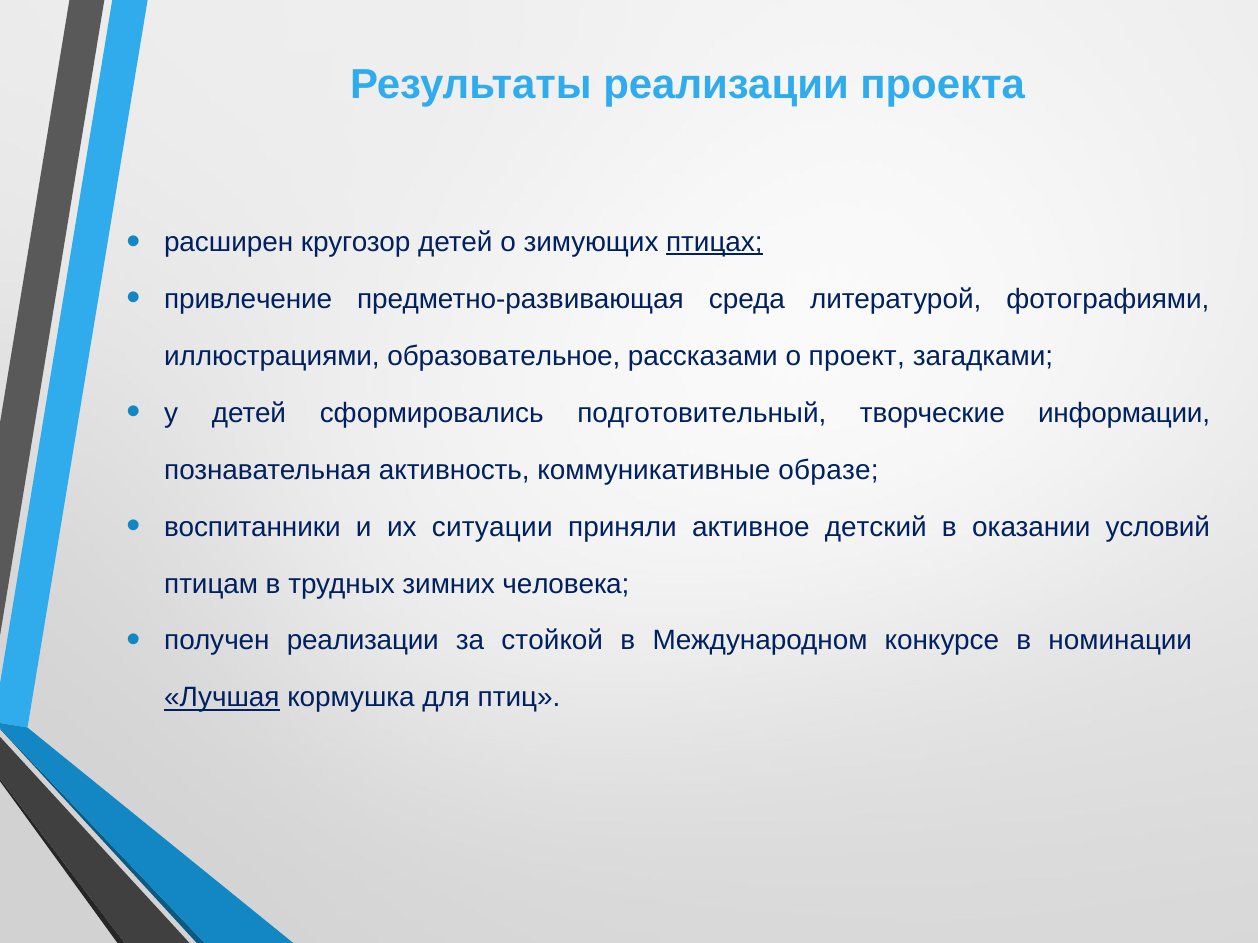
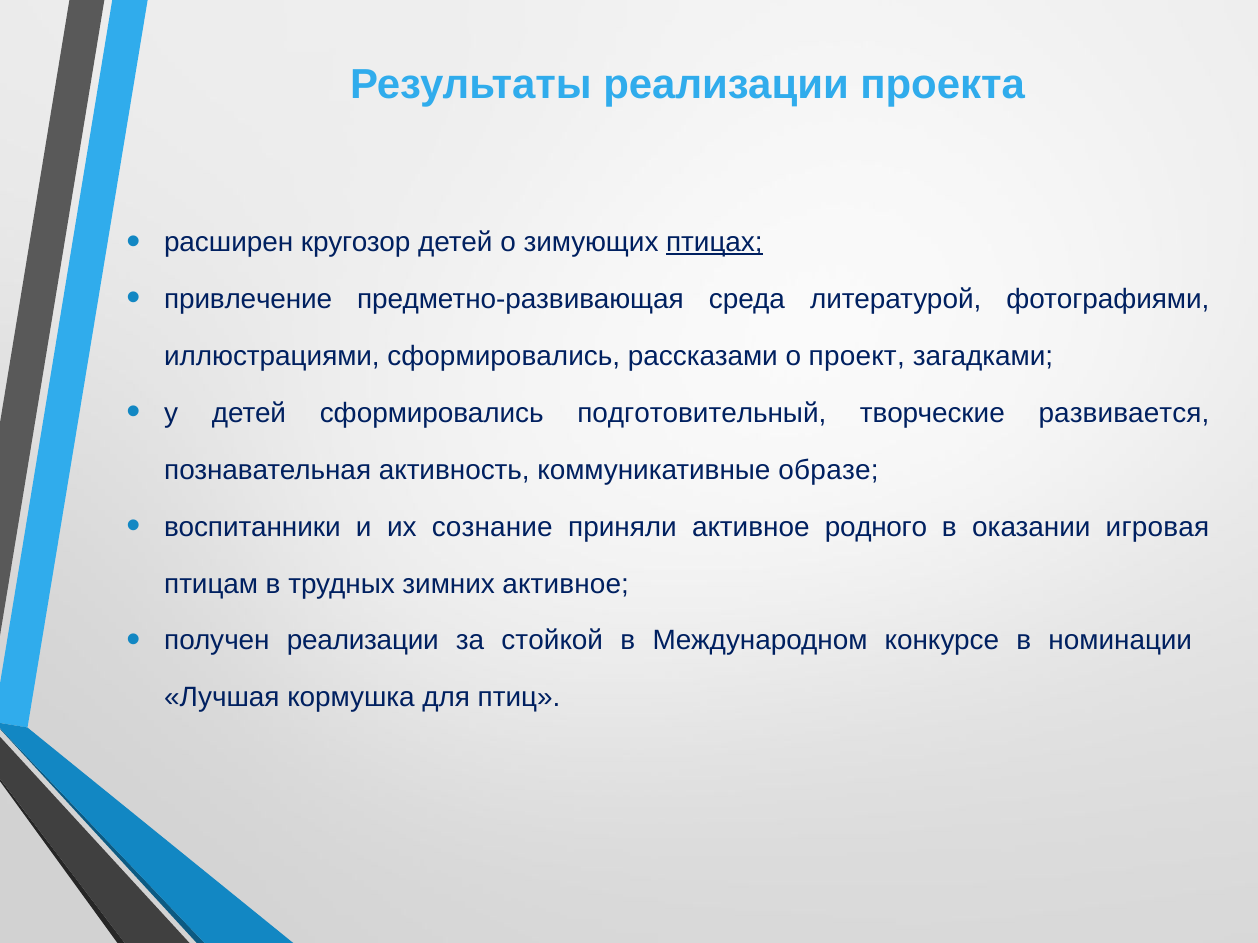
иллюстрациями образовательное: образовательное -> сформировались
информации: информации -> развивается
ситуации: ситуации -> сознание
детский: детский -> родного
условий: условий -> игровая
зимних человека: человека -> активное
Лучшая underline: present -> none
